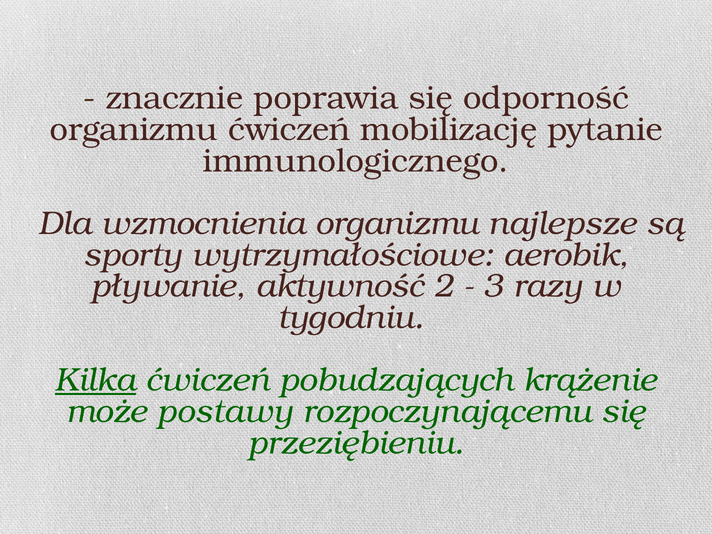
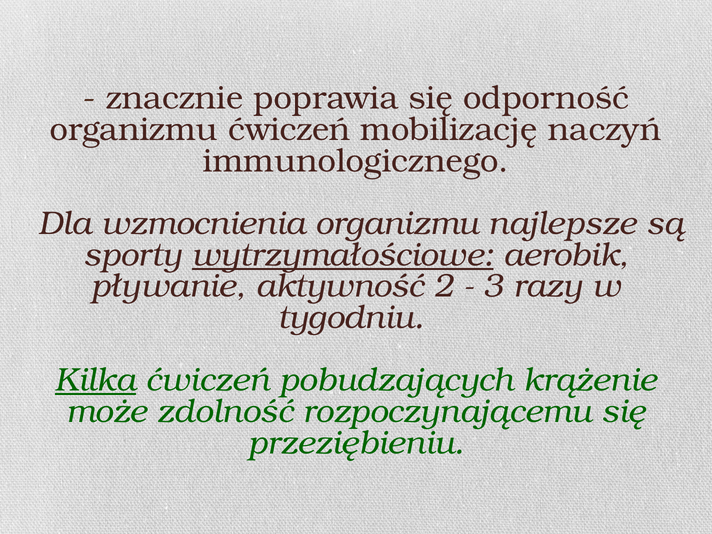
pytanie: pytanie -> naczyń
wytrzymałościowe underline: none -> present
postawy: postawy -> zdolność
